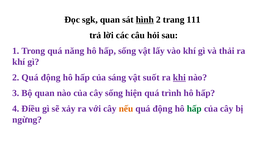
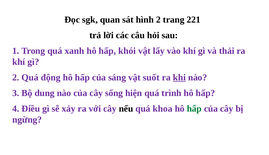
hình underline: present -> none
111: 111 -> 221
năng: năng -> xanh
hấp sống: sống -> khói
Bộ quan: quan -> dung
nếu colour: orange -> black
động at (163, 109): động -> khoa
